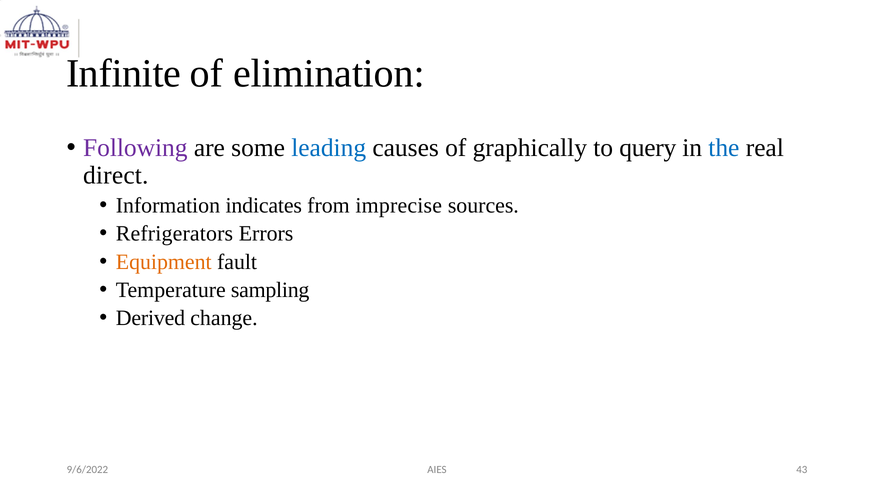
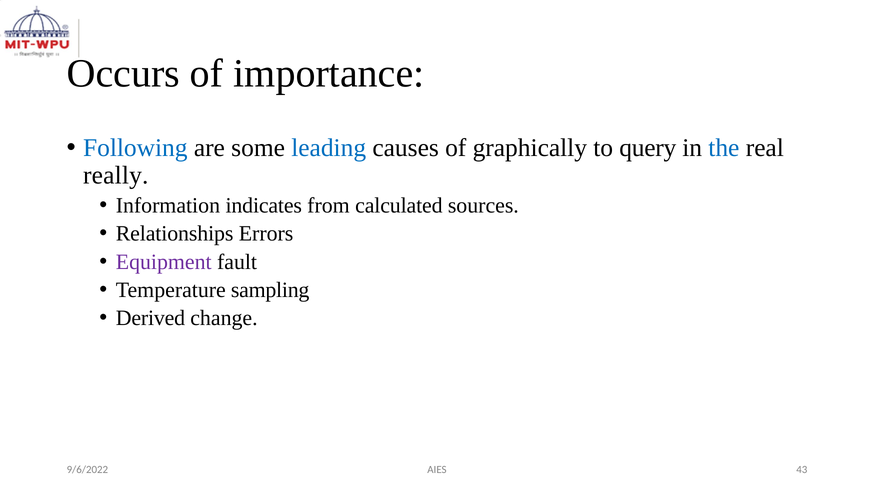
Infinite: Infinite -> Occurs
elimination: elimination -> importance
Following colour: purple -> blue
direct: direct -> really
imprecise: imprecise -> calculated
Refrigerators: Refrigerators -> Relationships
Equipment colour: orange -> purple
